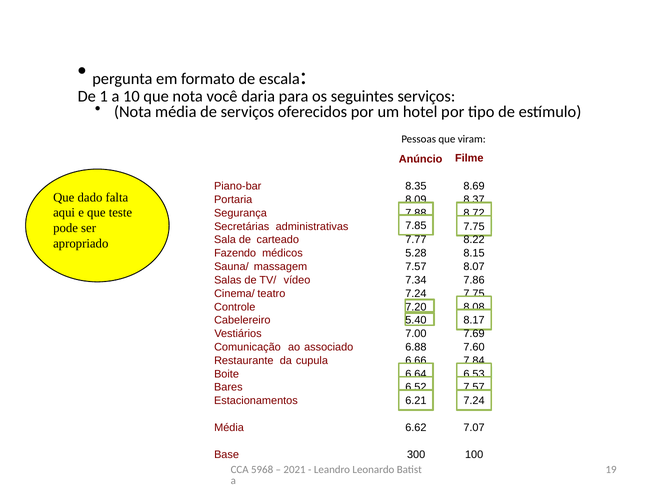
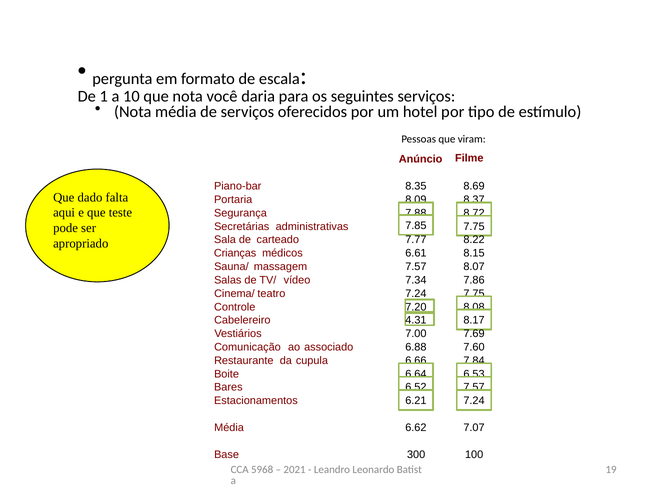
Fazendo: Fazendo -> Crianças
5.28: 5.28 -> 6.61
5.40: 5.40 -> 4.31
